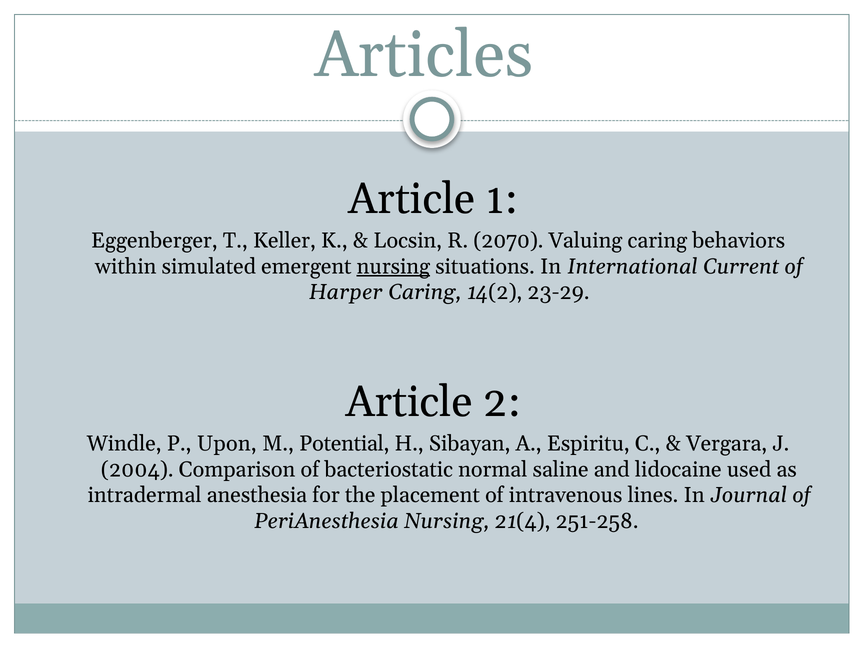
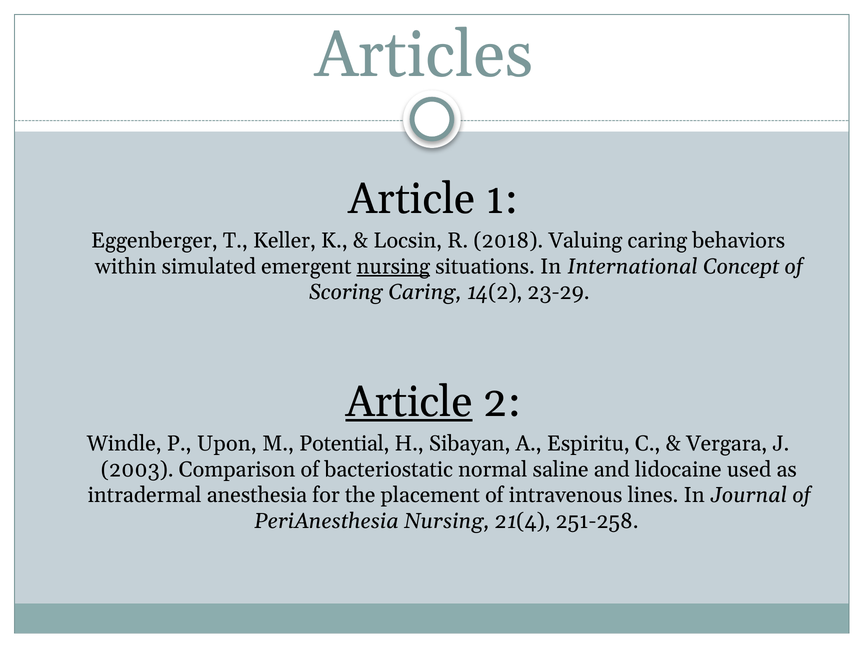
2070: 2070 -> 2018
Current: Current -> Concept
Harper: Harper -> Scoring
Article at (409, 402) underline: none -> present
2004: 2004 -> 2003
